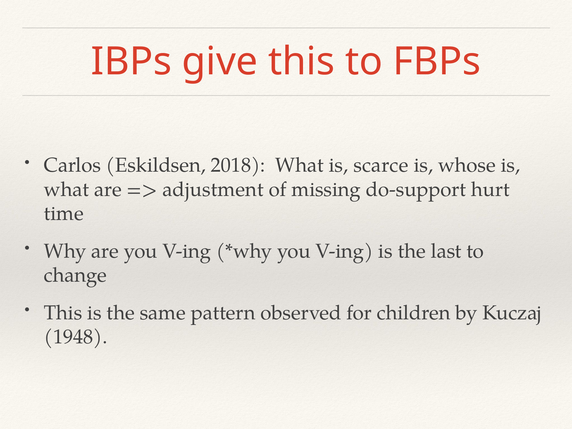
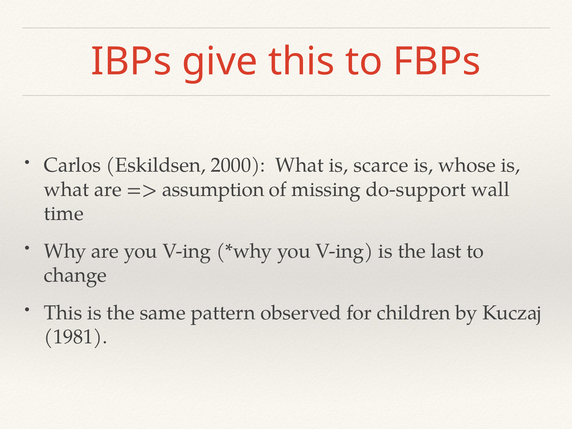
2018: 2018 -> 2000
adjustment: adjustment -> assumption
hurt: hurt -> wall
1948: 1948 -> 1981
